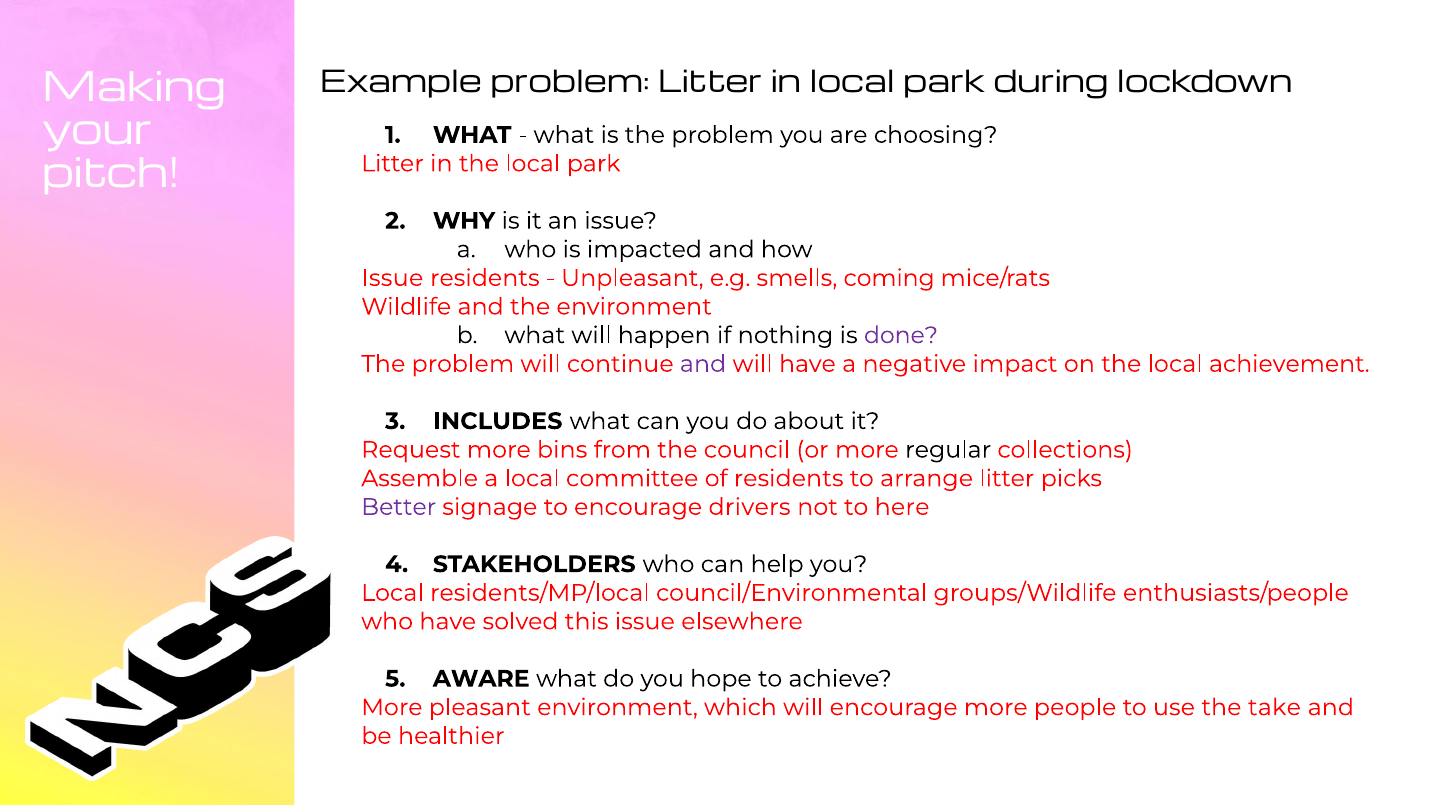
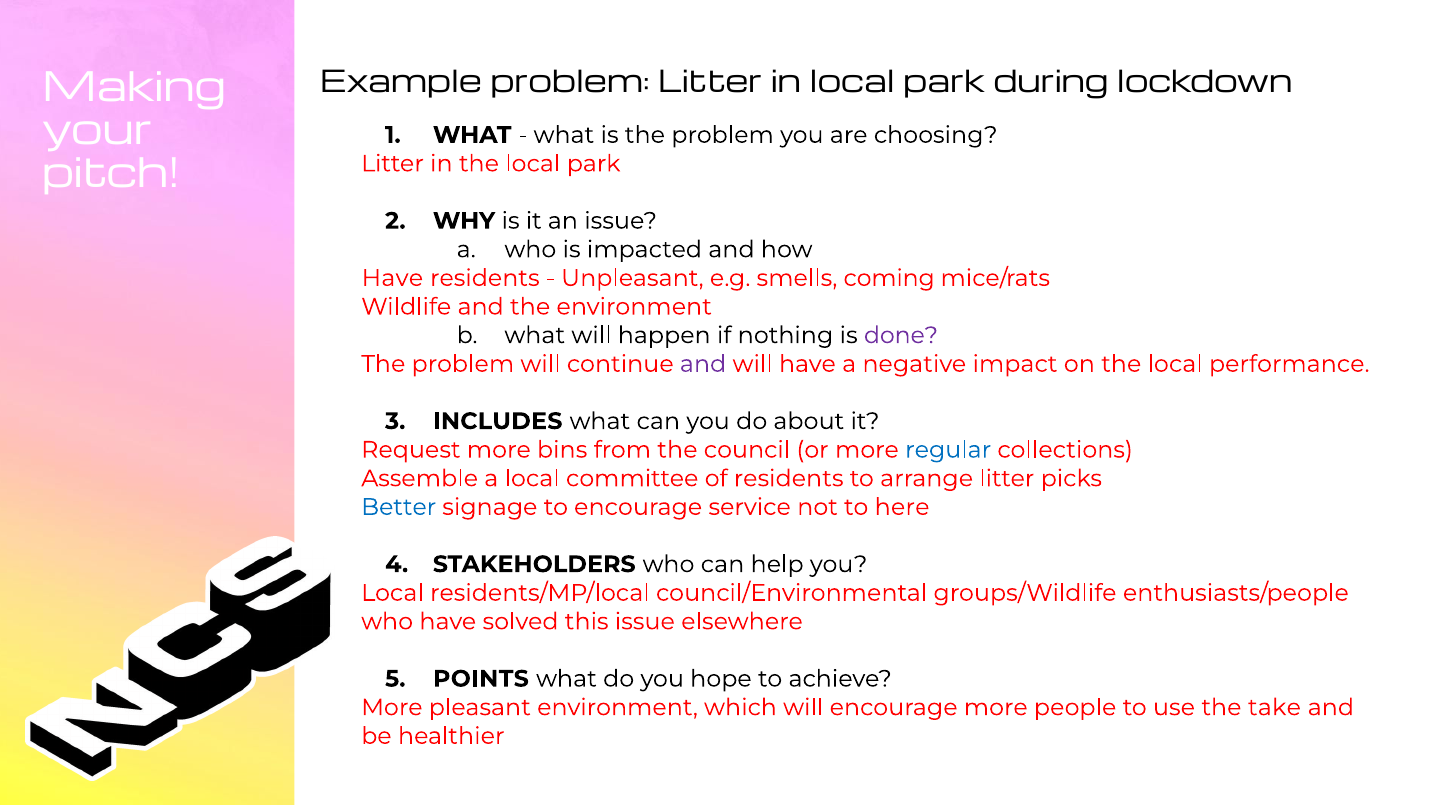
Issue at (392, 278): Issue -> Have
achievement: achievement -> performance
regular colour: black -> blue
Better colour: purple -> blue
drivers: drivers -> service
AWARE: AWARE -> POINTS
